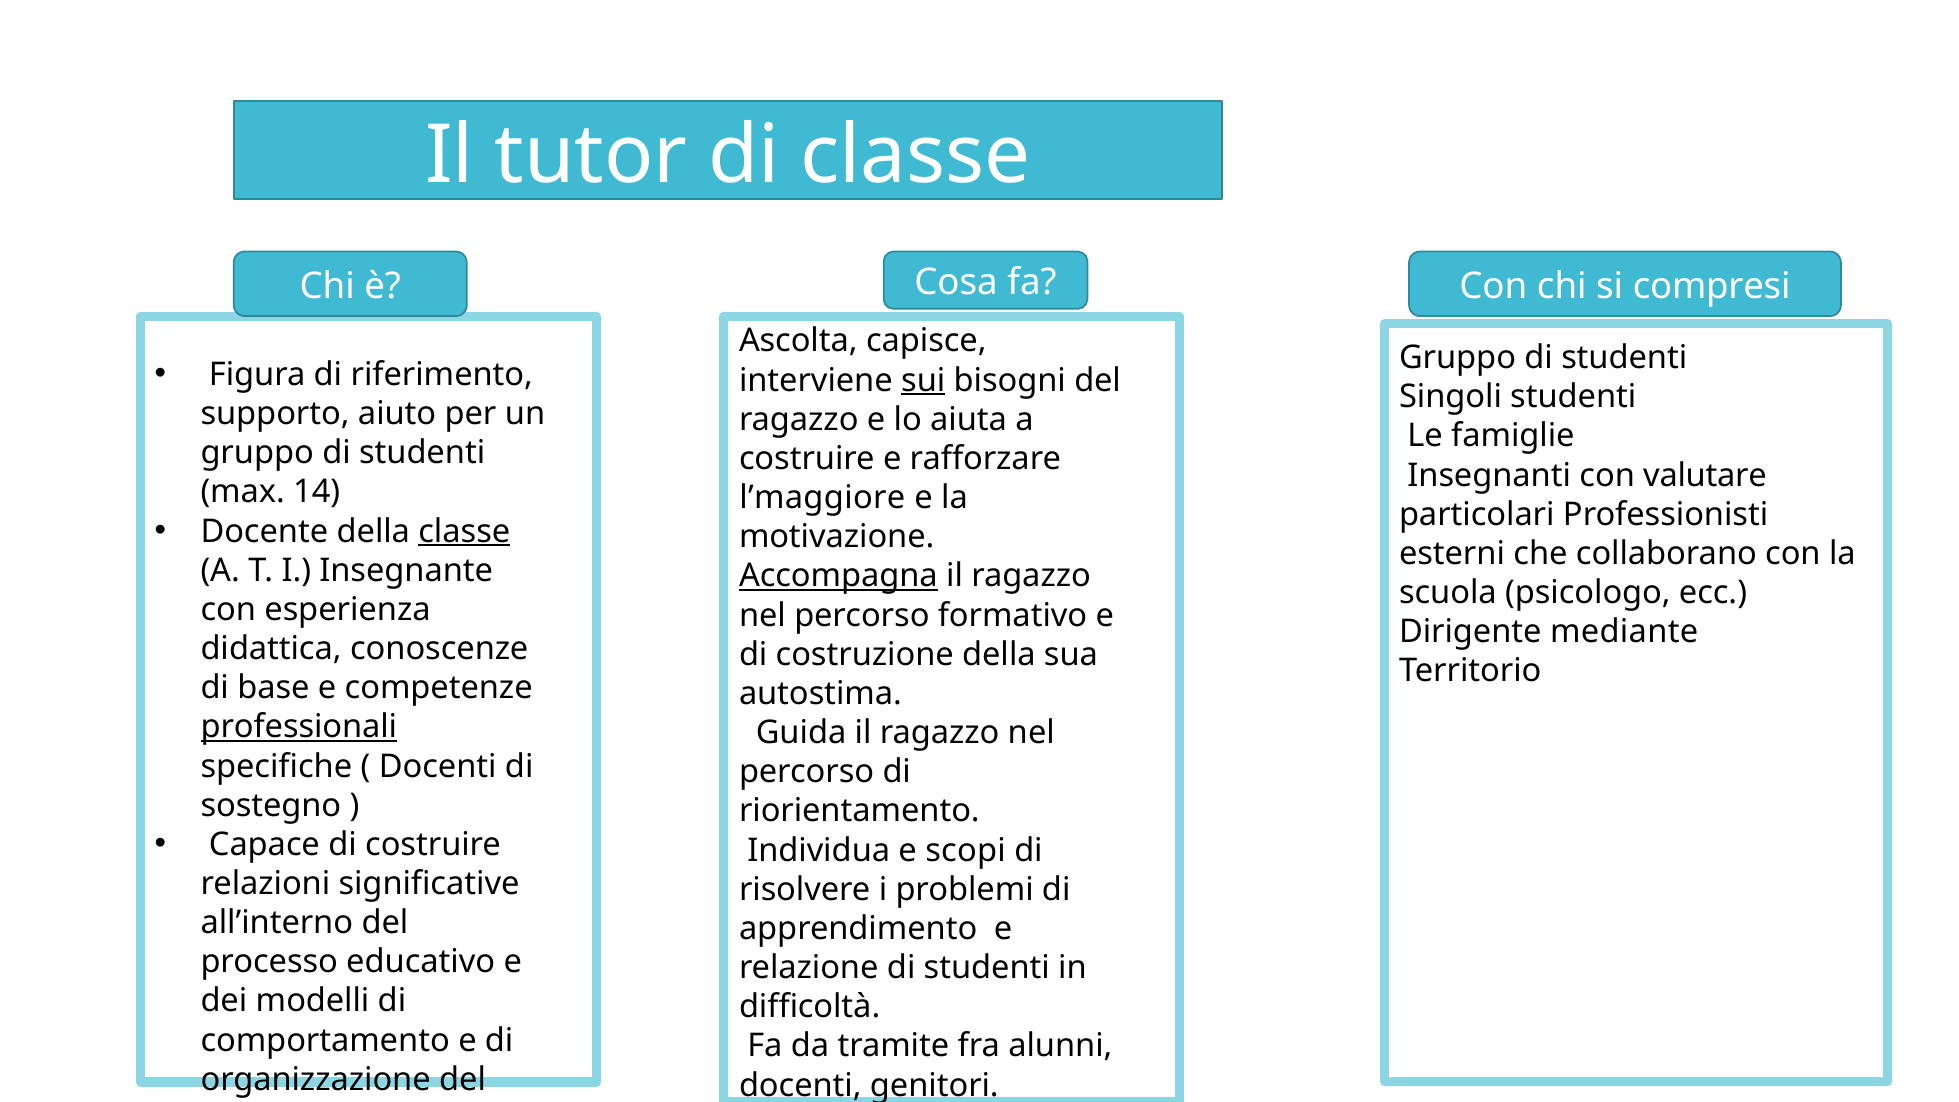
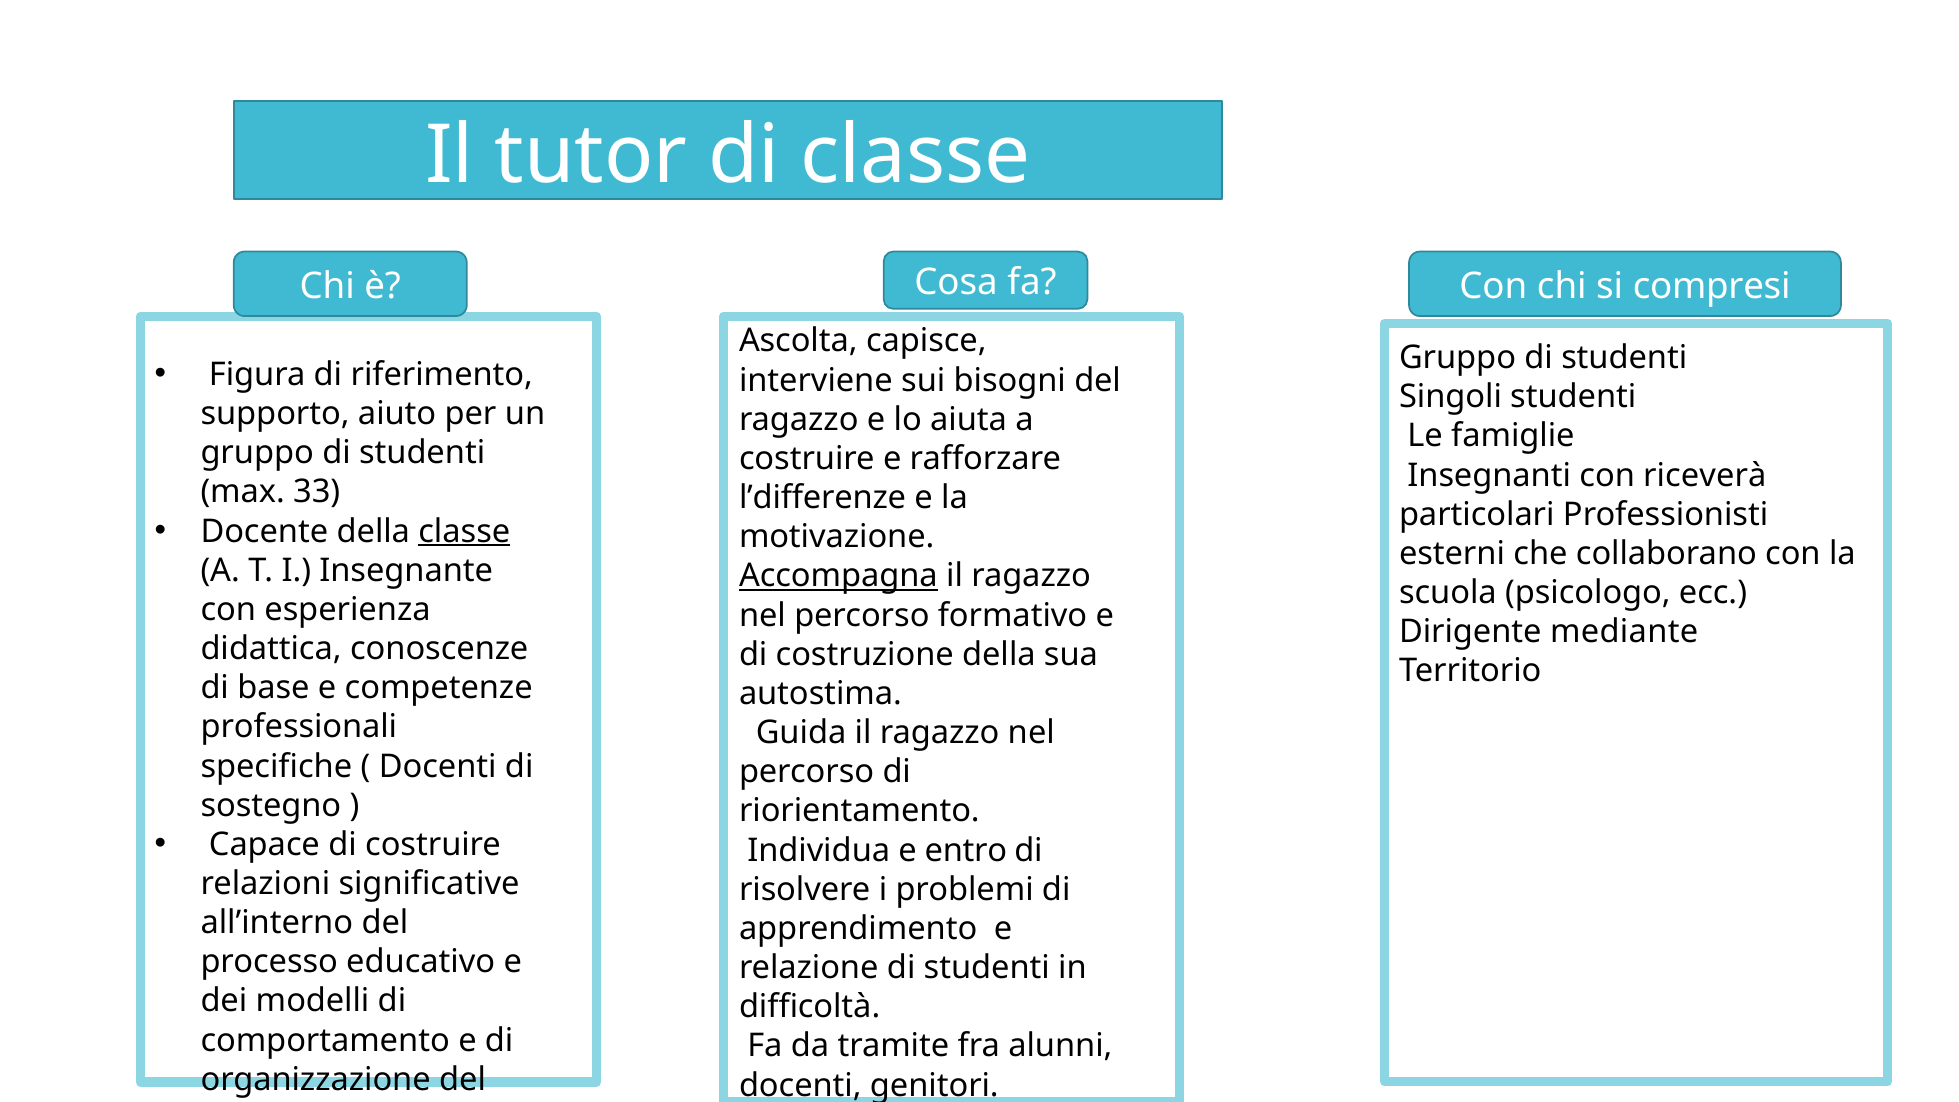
sui underline: present -> none
valutare: valutare -> riceverà
14: 14 -> 33
l’maggiore: l’maggiore -> l’differenze
professionali underline: present -> none
scopi: scopi -> entro
